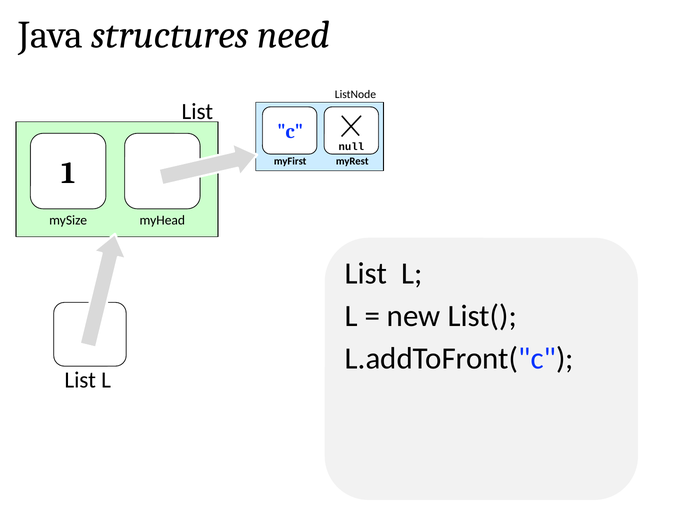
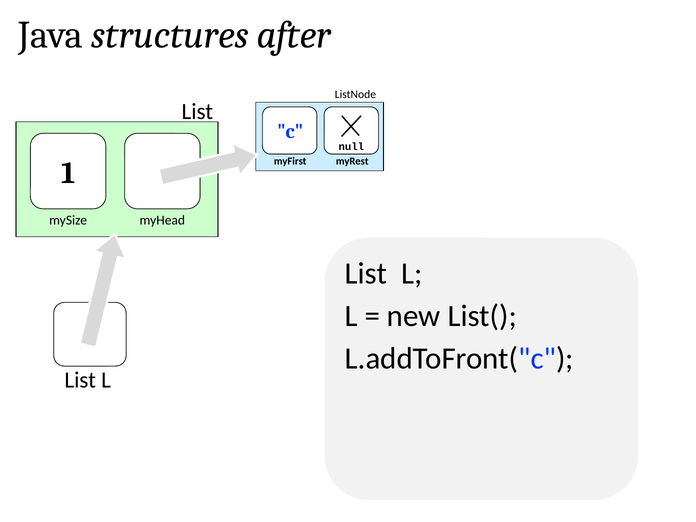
need: need -> after
